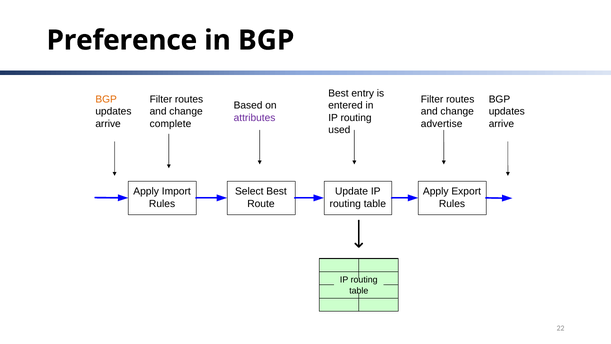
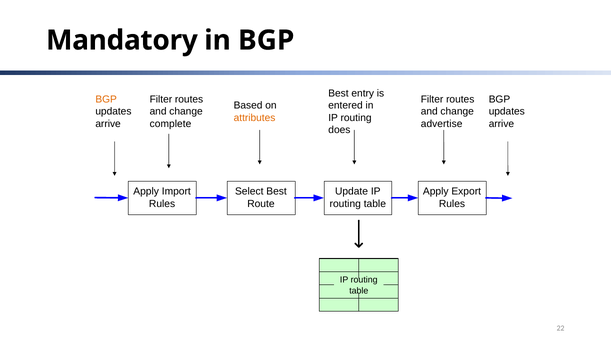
Preference: Preference -> Mandatory
attributes colour: purple -> orange
used: used -> does
